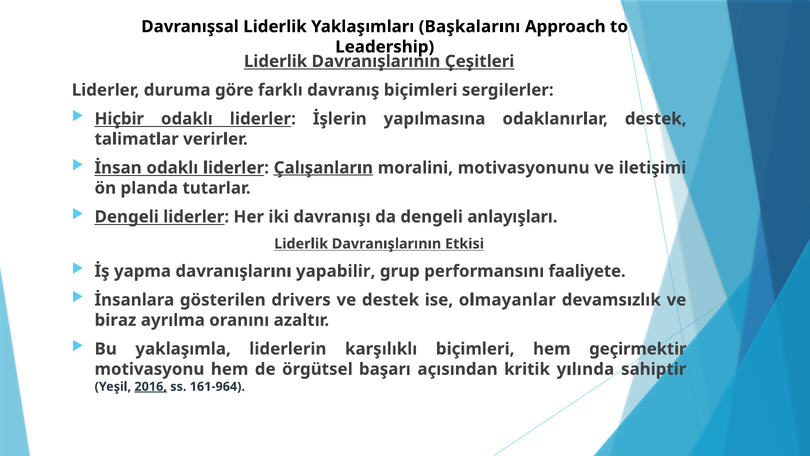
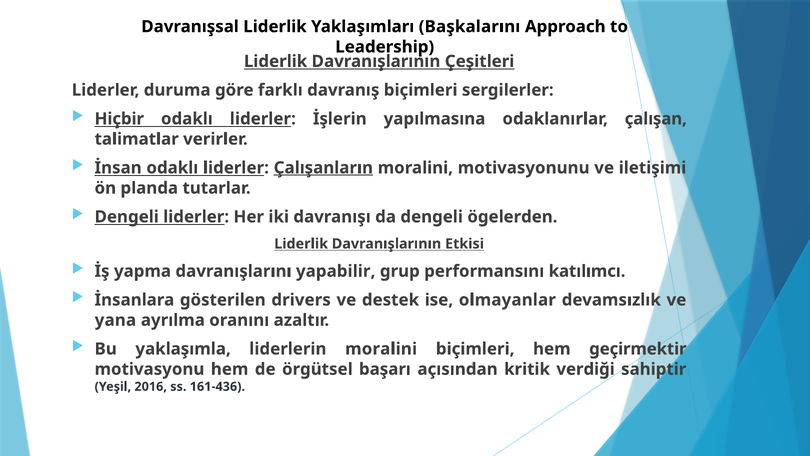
odaklanırlar destek: destek -> çalışan
anlayışları: anlayışları -> ögelerden
faaliyete: faaliyete -> katılımcı
biraz: biraz -> yana
liderlerin karşılıklı: karşılıklı -> moralini
yılında: yılında -> verdiği
2016 underline: present -> none
161-964: 161-964 -> 161-436
